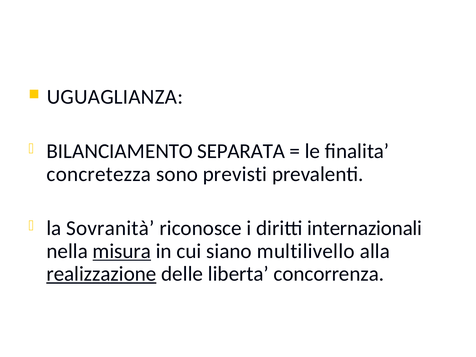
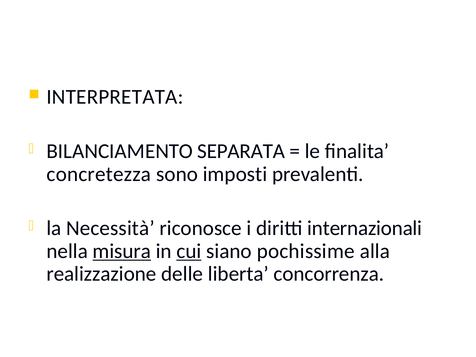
UGUAGLIANZA: UGUAGLIANZA -> INTERPRETATA
previsti: previsti -> imposti
Sovranità: Sovranità -> Necessità
cui underline: none -> present
multilivello: multilivello -> pochissime
realizzazione underline: present -> none
